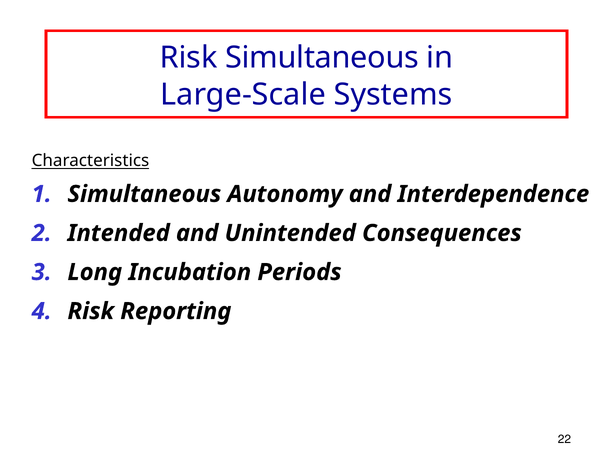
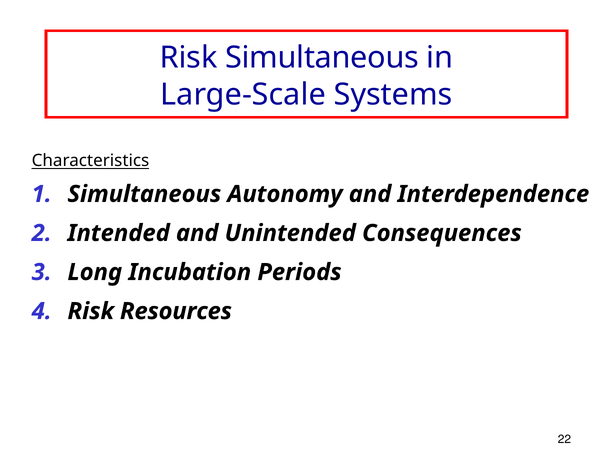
Reporting: Reporting -> Resources
